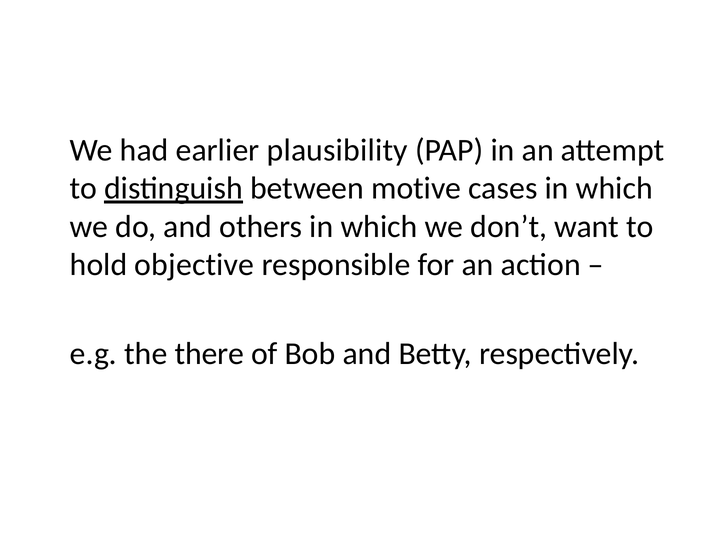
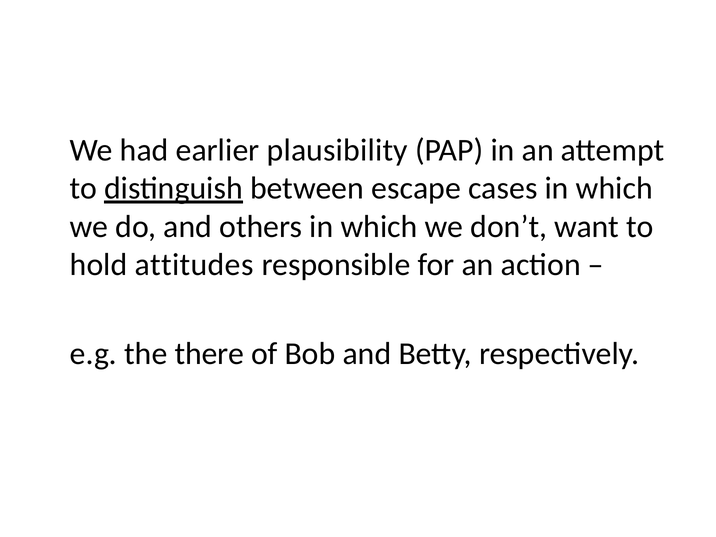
motive: motive -> escape
objective: objective -> attitudes
